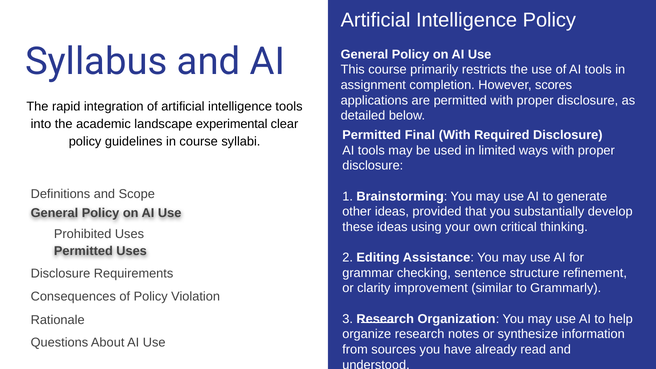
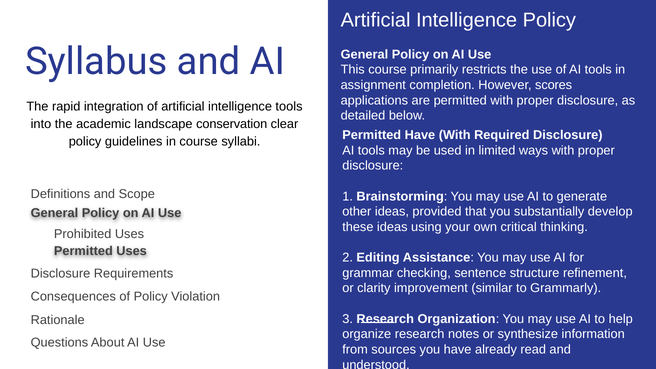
experimental: experimental -> conservation
Permitted Final: Final -> Have
